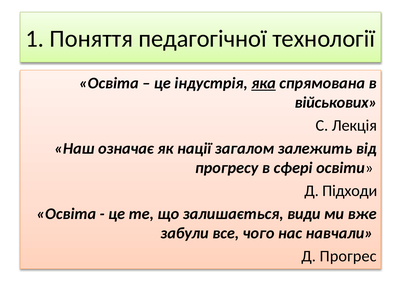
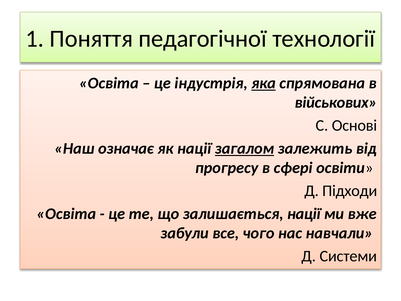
Лекція: Лекція -> Основі
загалом underline: none -> present
залишається види: види -> нації
Прогрес: Прогрес -> Системи
